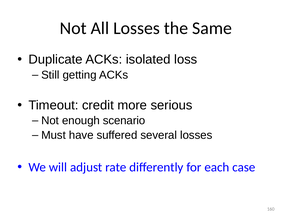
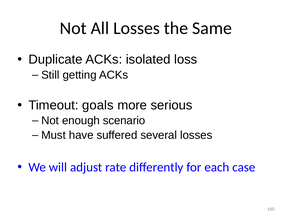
credit: credit -> goals
